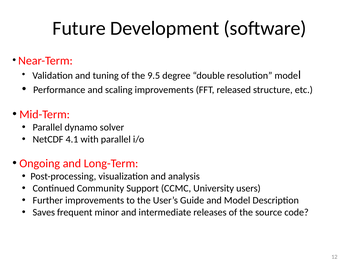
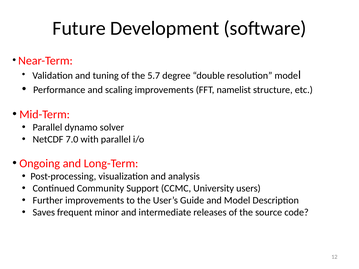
9.5: 9.5 -> 5.7
released: released -> namelist
4.1: 4.1 -> 7.0
